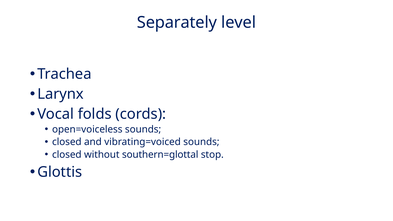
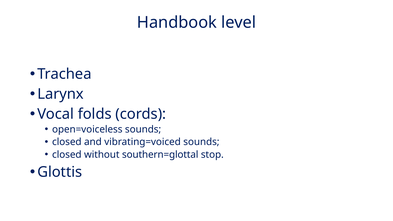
Separately: Separately -> Handbook
